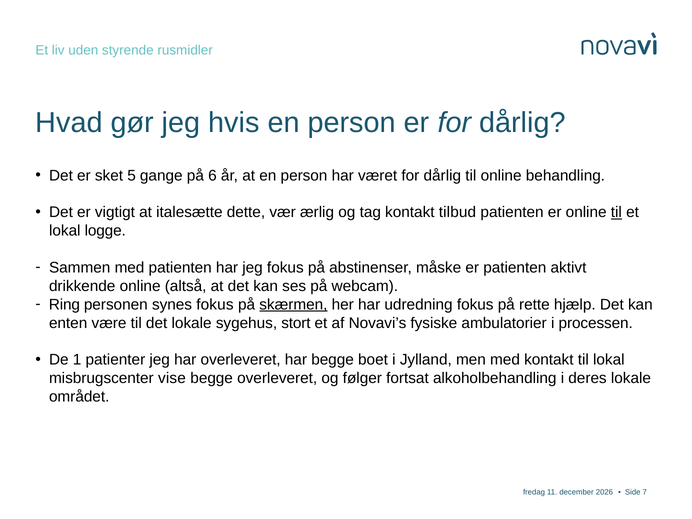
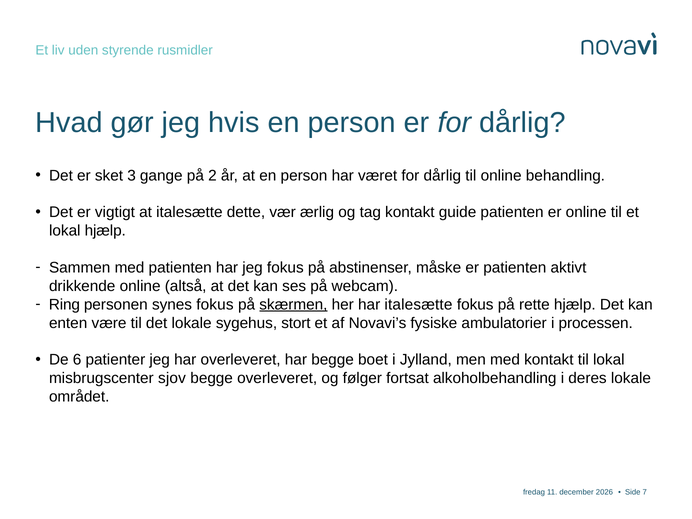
5: 5 -> 3
6: 6 -> 2
tilbud: tilbud -> guide
til at (616, 212) underline: present -> none
lokal logge: logge -> hjælp
har udredning: udredning -> italesætte
1: 1 -> 6
vise: vise -> sjov
